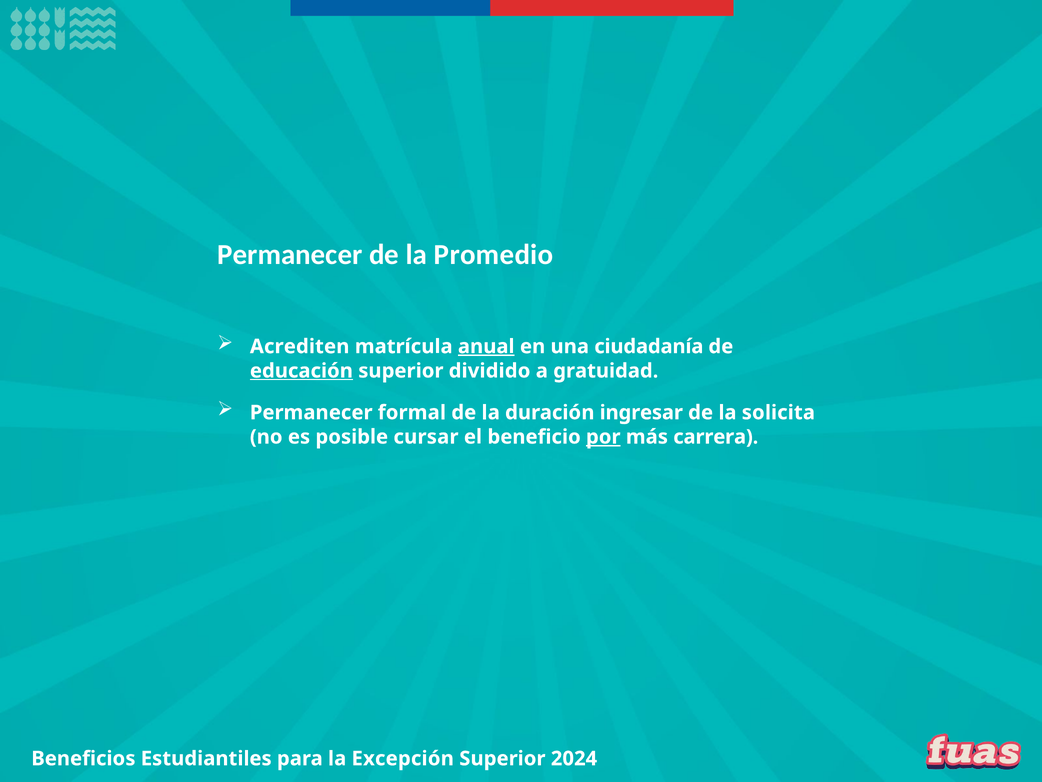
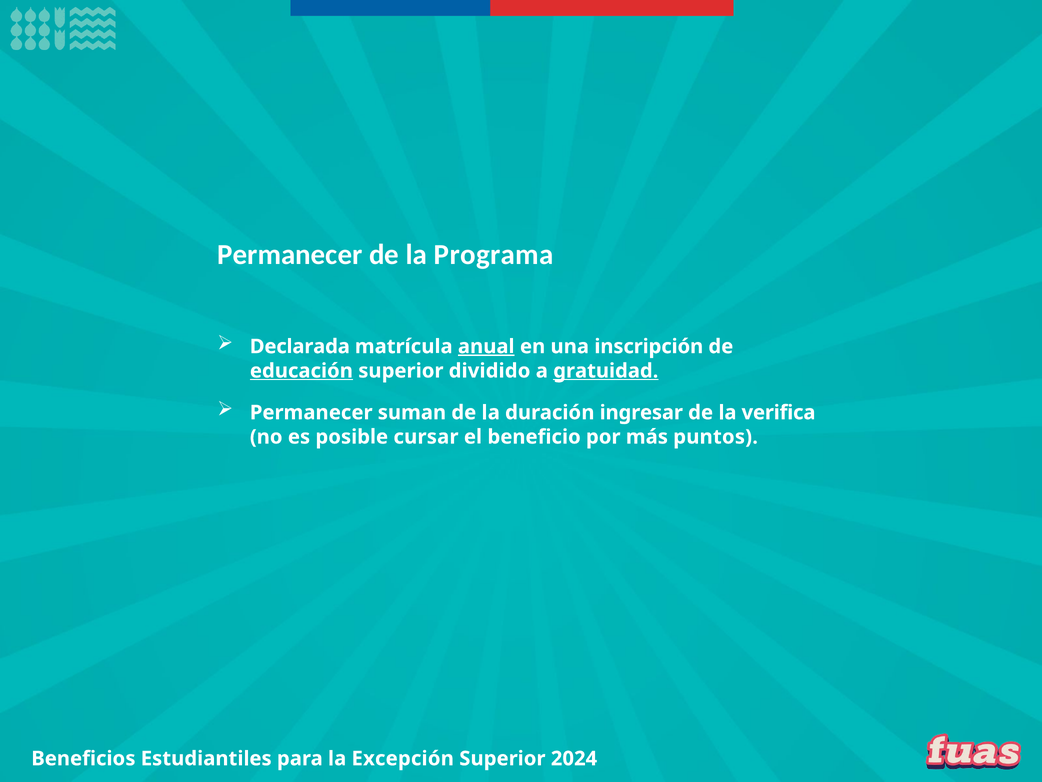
Promedio: Promedio -> Programa
Acrediten: Acrediten -> Declarada
ciudadanía: ciudadanía -> inscripción
gratuidad underline: none -> present
formal: formal -> suman
solicita: solicita -> verifica
por underline: present -> none
carrera: carrera -> puntos
